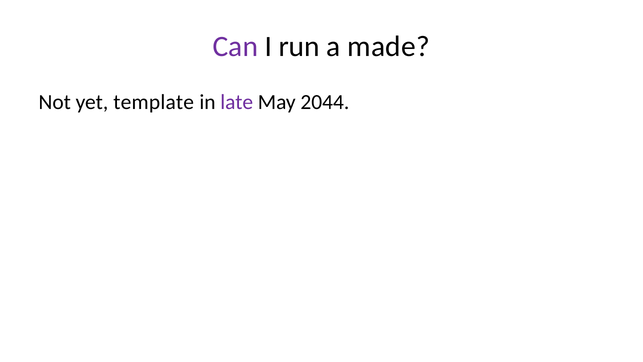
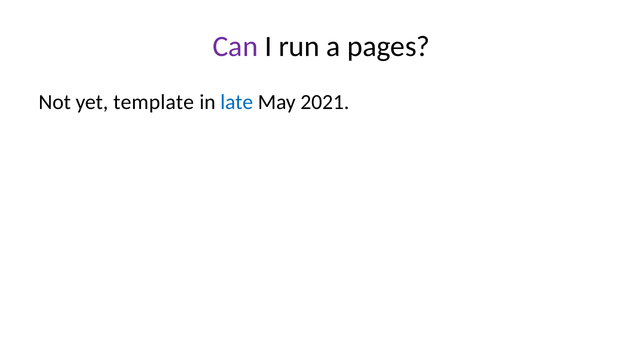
made: made -> pages
late colour: purple -> blue
2044: 2044 -> 2021
